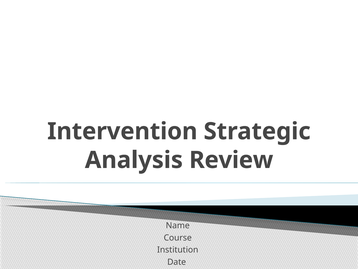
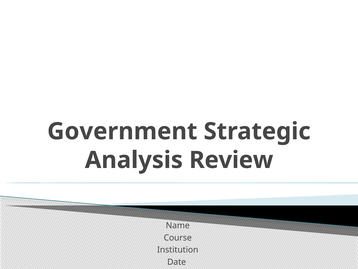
Intervention: Intervention -> Government
